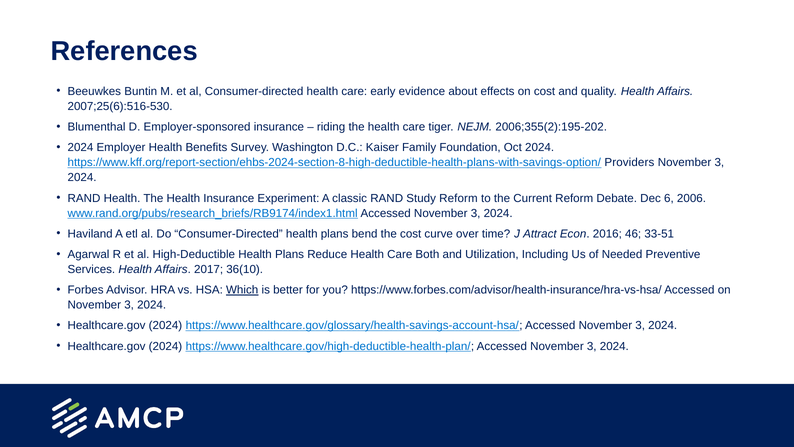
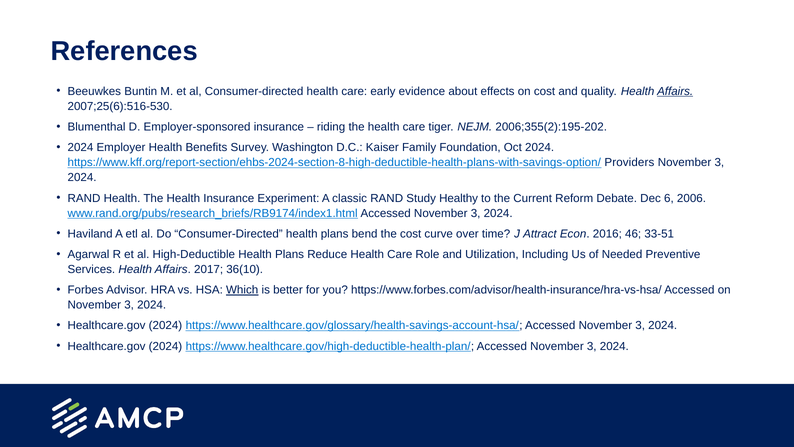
Affairs at (675, 91) underline: none -> present
Study Reform: Reform -> Healthy
Both: Both -> Role
